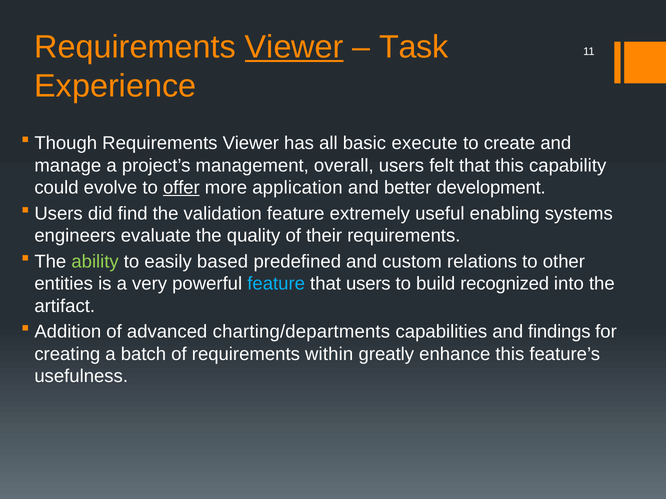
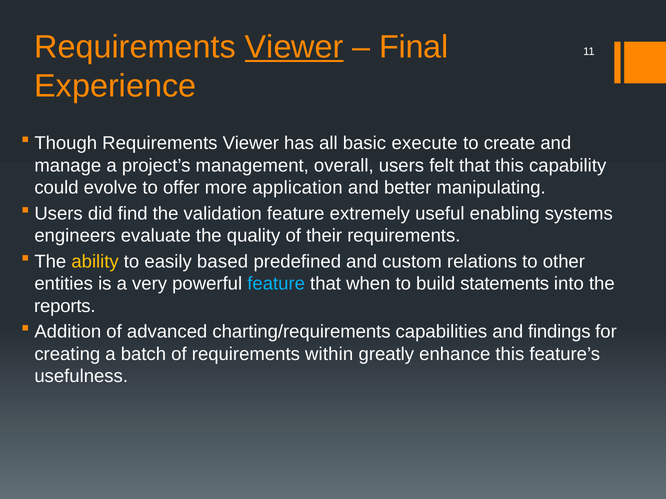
Task: Task -> Final
offer underline: present -> none
development: development -> manipulating
ability colour: light green -> yellow
that users: users -> when
recognized: recognized -> statements
artifact: artifact -> reports
charting/departments: charting/departments -> charting/requirements
